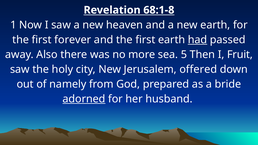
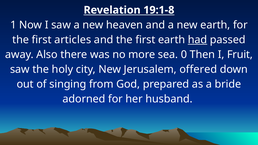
68:1-8: 68:1-8 -> 19:1-8
forever: forever -> articles
5: 5 -> 0
namely: namely -> singing
adorned underline: present -> none
